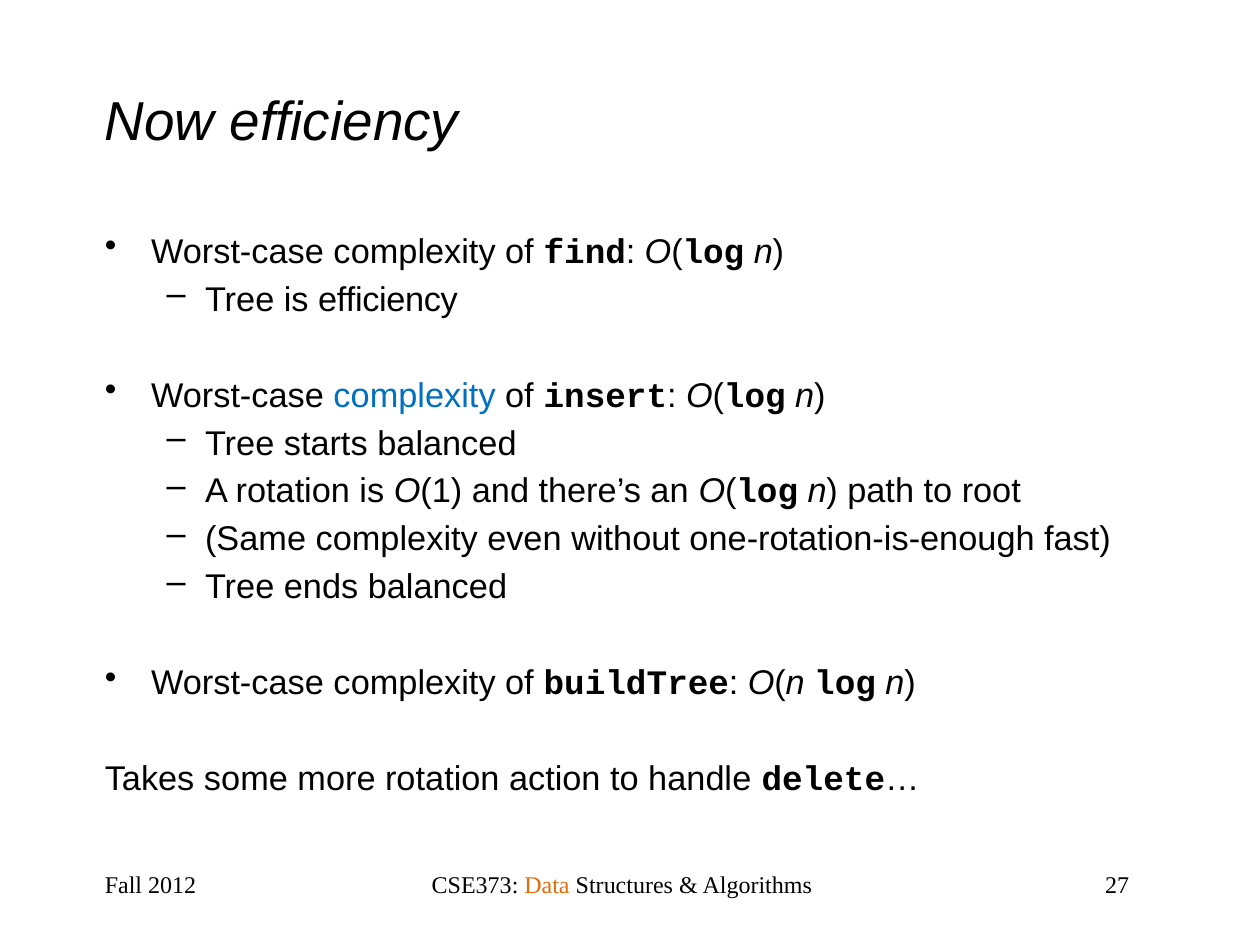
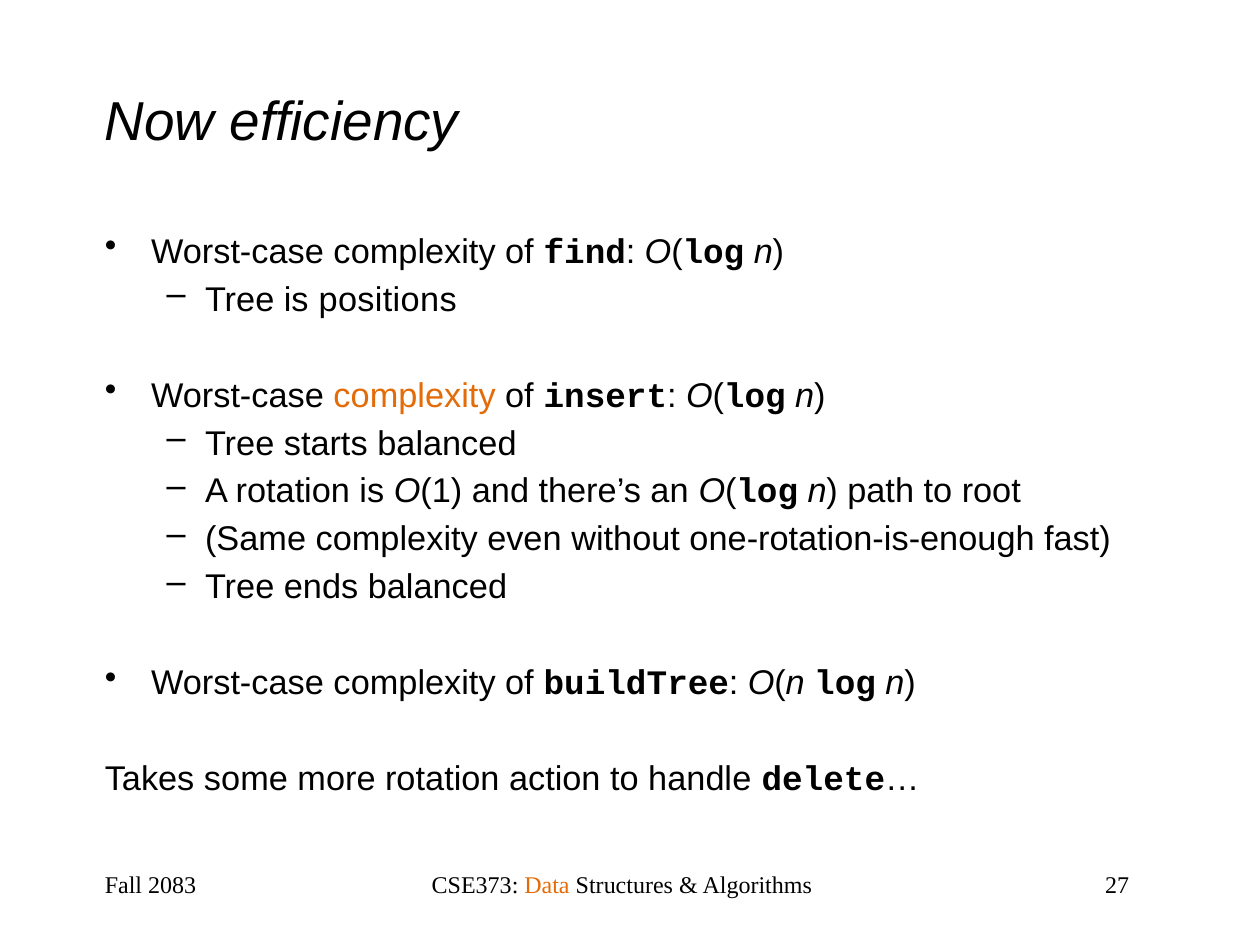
is efficiency: efficiency -> positions
complexity at (415, 396) colour: blue -> orange
2012: 2012 -> 2083
